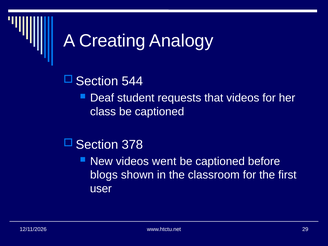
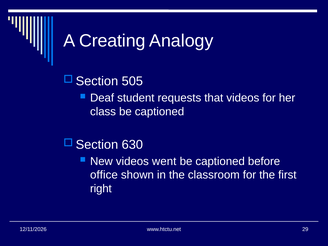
544: 544 -> 505
378: 378 -> 630
blogs: blogs -> office
user: user -> right
